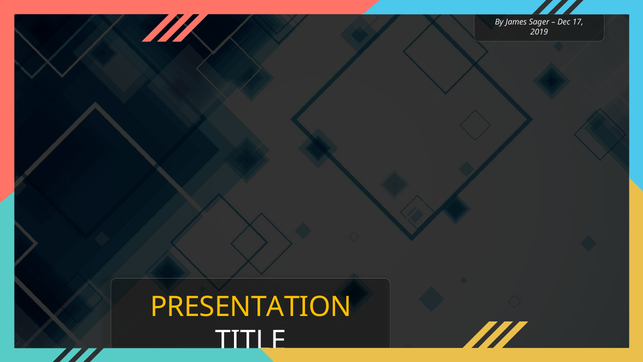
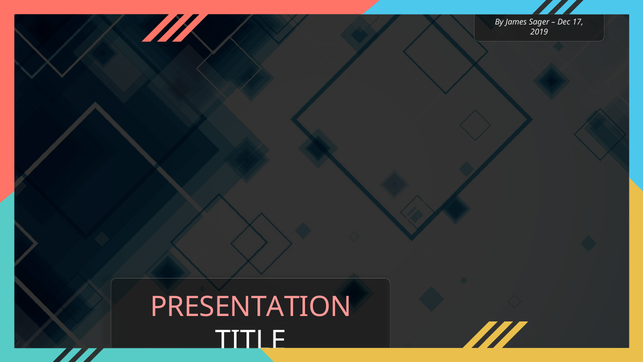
PRESENTATION at (251, 307) colour: yellow -> pink
